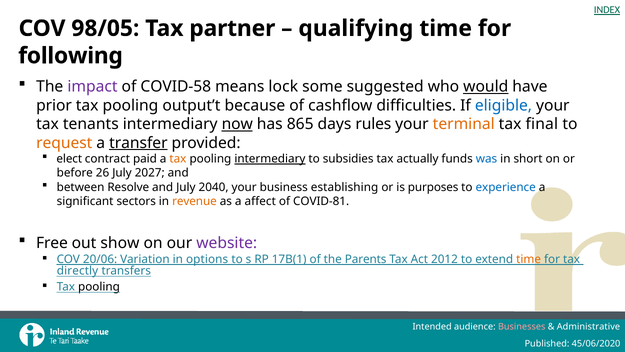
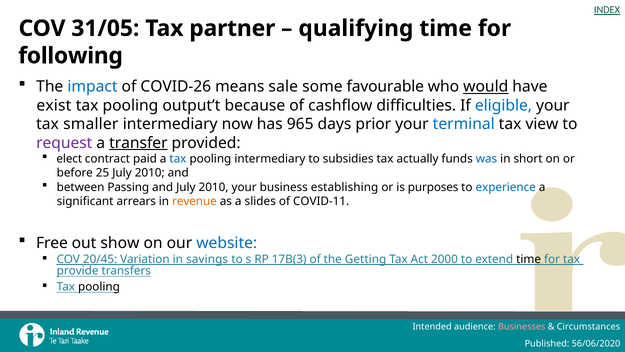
98/05: 98/05 -> 31/05
impact colour: purple -> blue
COVID-58: COVID-58 -> COVID-26
lock: lock -> sale
suggested: suggested -> favourable
prior: prior -> exist
tenants: tenants -> smaller
now underline: present -> none
865: 865 -> 965
rules: rules -> prior
terminal colour: orange -> blue
final: final -> view
request colour: orange -> purple
tax at (178, 159) colour: orange -> blue
intermediary at (270, 159) underline: present -> none
26: 26 -> 25
2027 at (150, 173): 2027 -> 2010
Resolve: Resolve -> Passing
and July 2040: 2040 -> 2010
sectors: sectors -> arrears
affect: affect -> slides
COVID-81: COVID-81 -> COVID-11
website colour: purple -> blue
20/06: 20/06 -> 20/45
options: options -> savings
17B(1: 17B(1 -> 17B(3
Parents: Parents -> Getting
2012: 2012 -> 2000
time at (529, 259) colour: orange -> black
directly: directly -> provide
Administrative: Administrative -> Circumstances
45/06/2020: 45/06/2020 -> 56/06/2020
